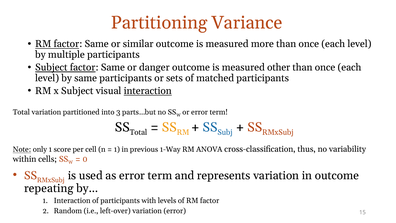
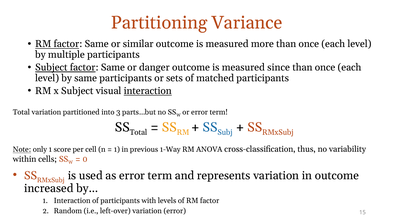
other: other -> since
repeating: repeating -> increased
